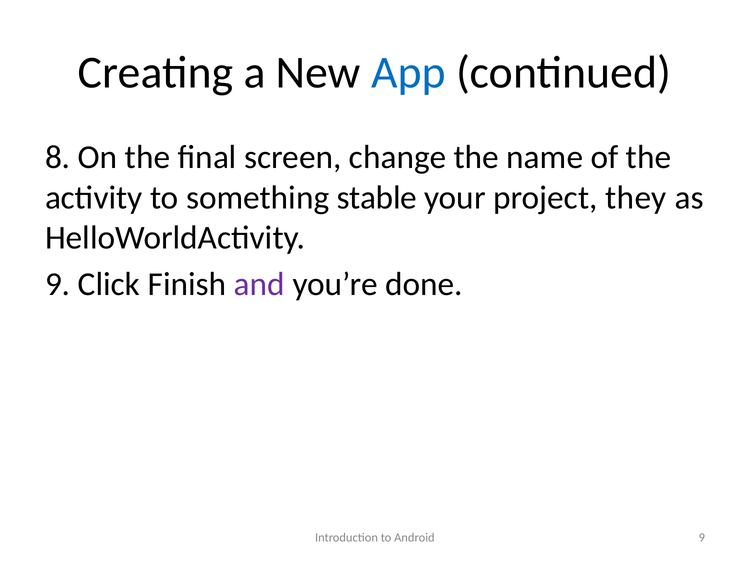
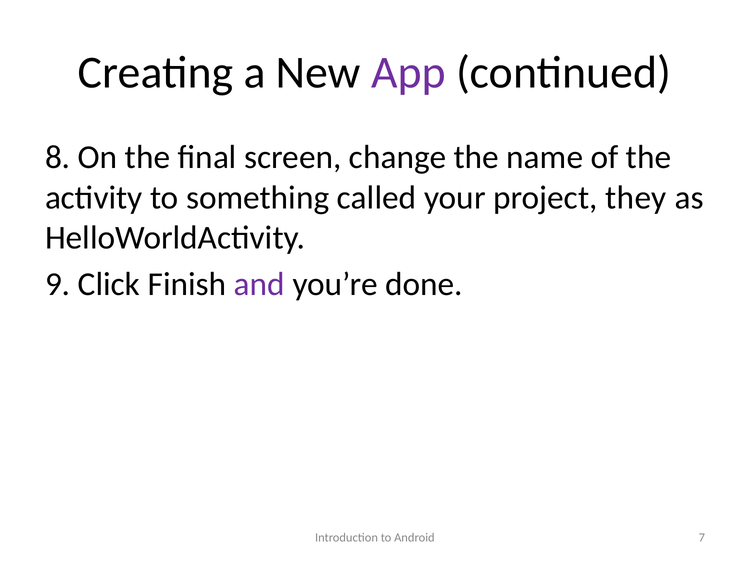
App colour: blue -> purple
stable: stable -> called
Android 9: 9 -> 7
